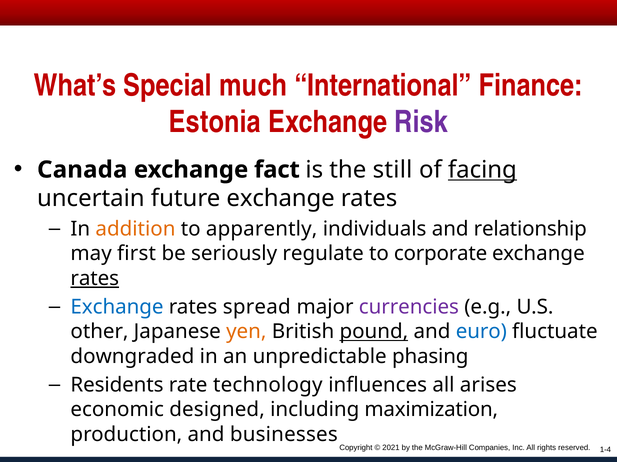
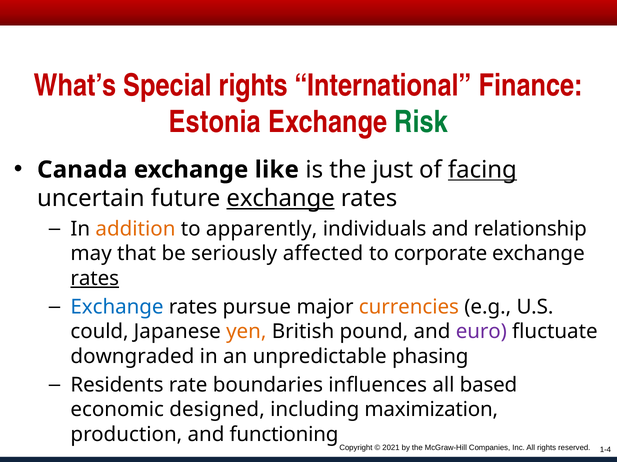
Special much: much -> rights
Risk colour: purple -> green
fact: fact -> like
still: still -> just
exchange at (281, 199) underline: none -> present
first: first -> that
regulate: regulate -> affected
spread: spread -> pursue
currencies colour: purple -> orange
other: other -> could
pound underline: present -> none
euro colour: blue -> purple
technology: technology -> boundaries
arises: arises -> based
businesses: businesses -> functioning
